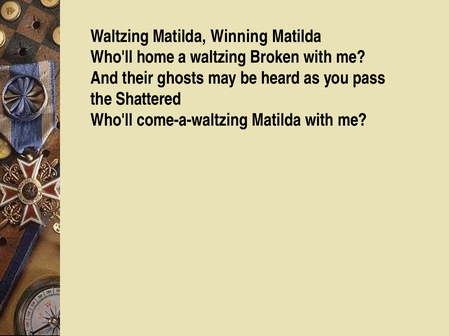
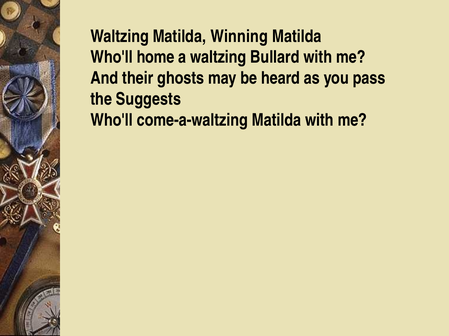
Broken: Broken -> Bullard
Shattered: Shattered -> Suggests
